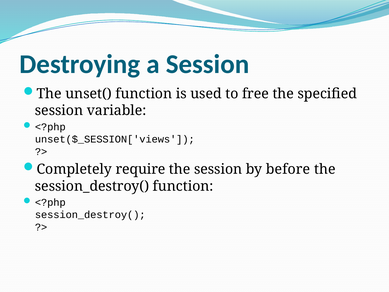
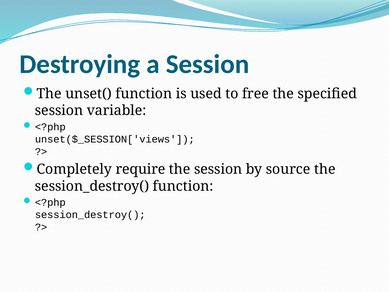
before: before -> source
